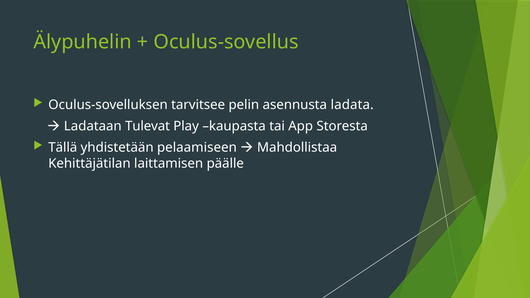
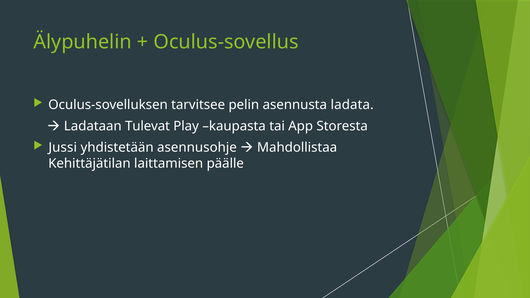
Tällä: Tällä -> Jussi
pelaamiseen: pelaamiseen -> asennusohje
